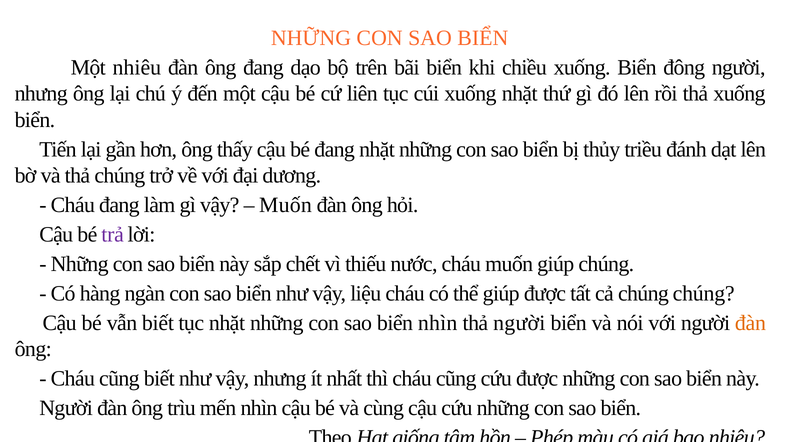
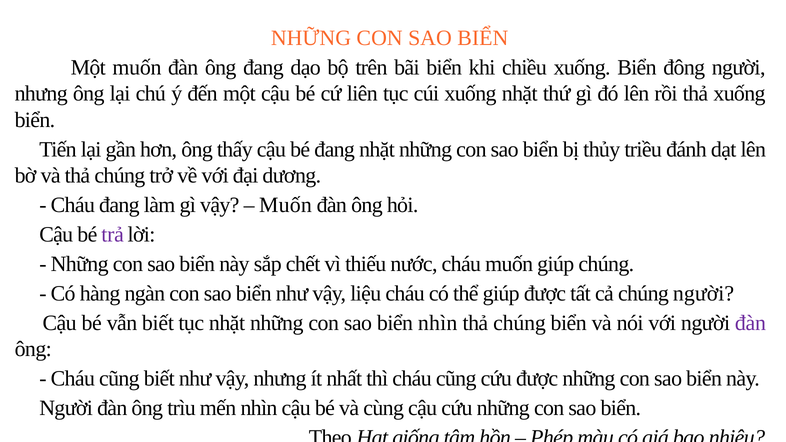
Một nhiêu: nhiêu -> muốn
chúng chúng: chúng -> người
người at (519, 323): người -> chúng
đàn at (750, 323) colour: orange -> purple
